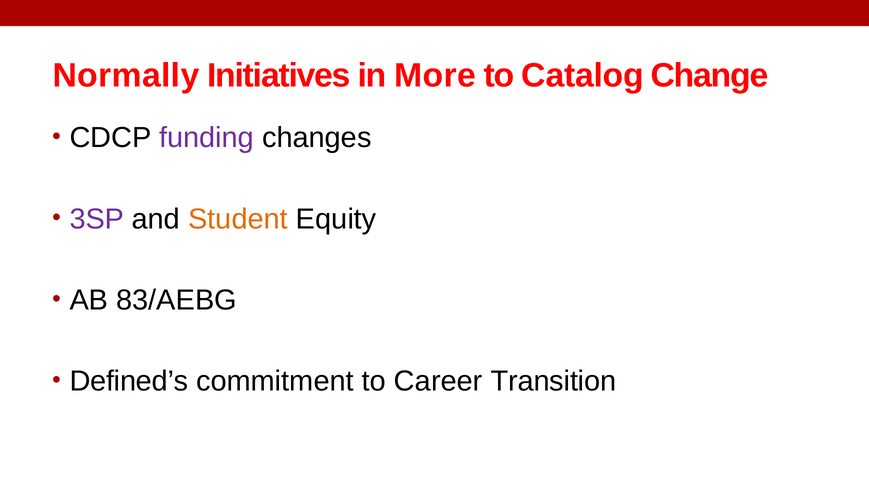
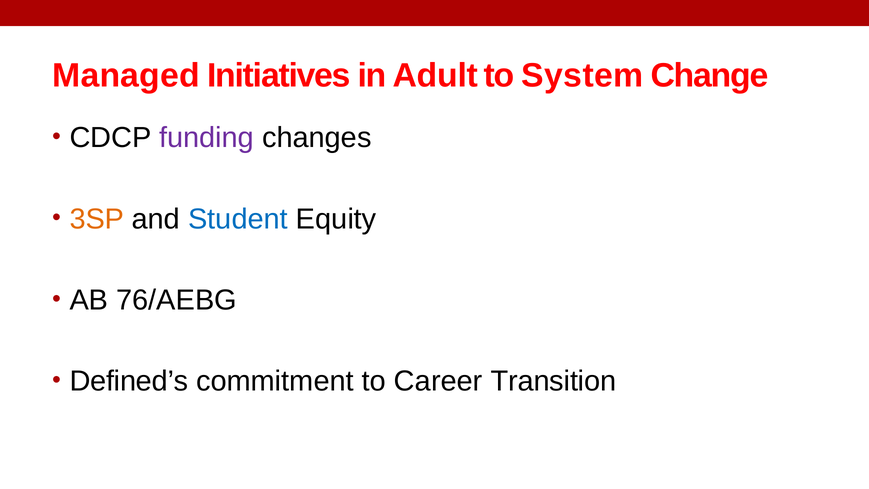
Normally: Normally -> Managed
More: More -> Adult
Catalog: Catalog -> System
3SP colour: purple -> orange
Student colour: orange -> blue
83/AEBG: 83/AEBG -> 76/AEBG
